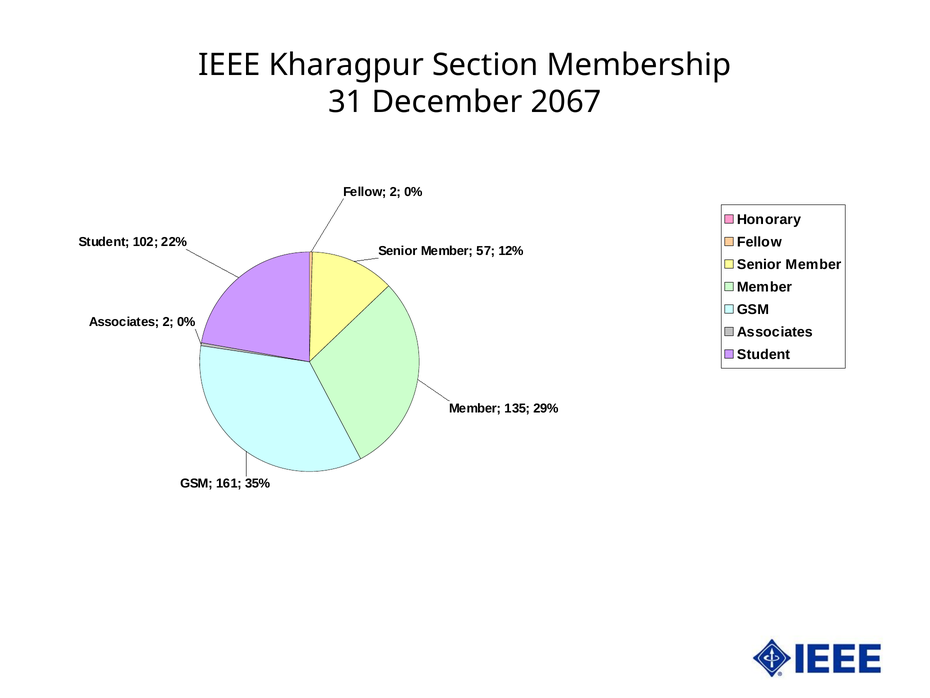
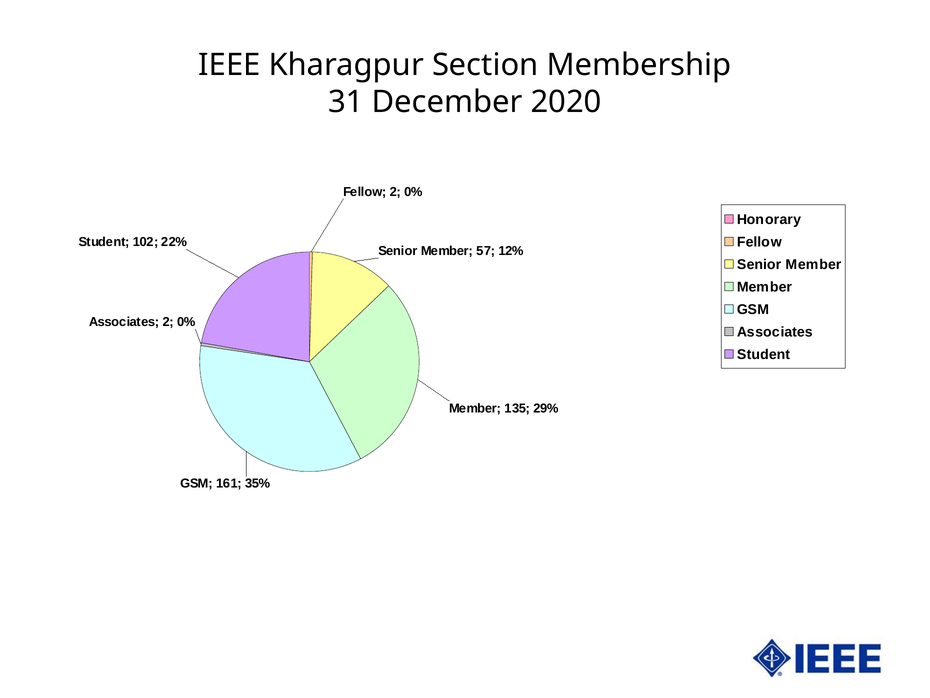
2067: 2067 -> 2020
